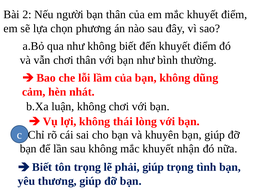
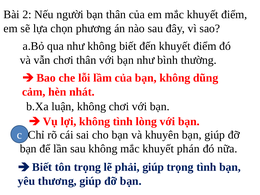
không thái: thái -> tình
nhận: nhận -> phán
